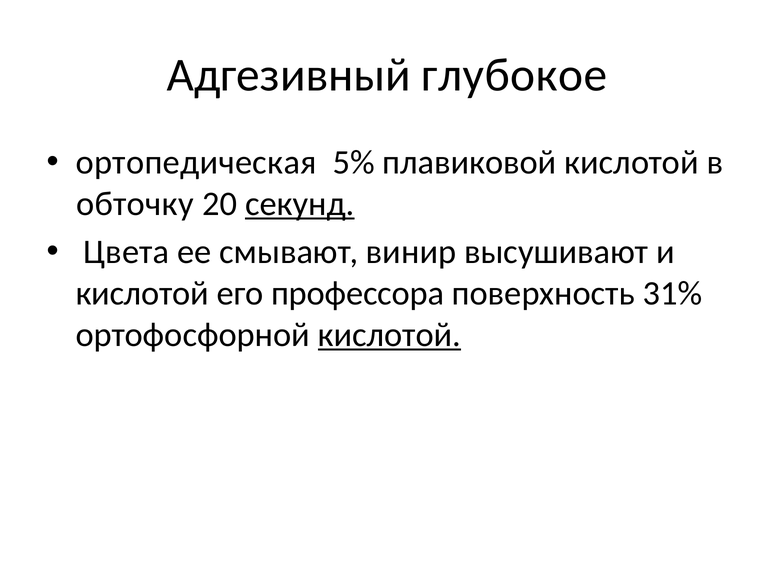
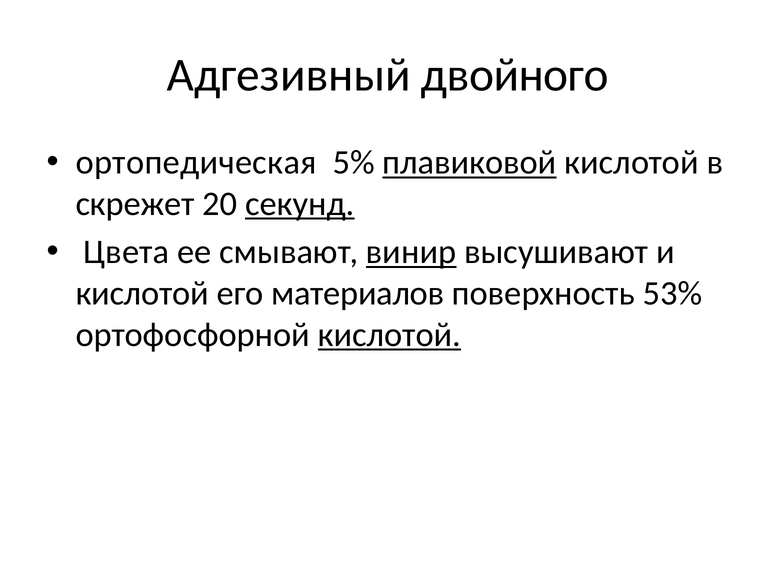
глубокое: глубокое -> двойного
плавиковой underline: none -> present
обточку: обточку -> скрежет
винир underline: none -> present
профессора: профессора -> материалов
31%: 31% -> 53%
